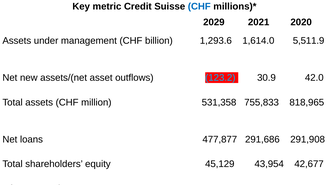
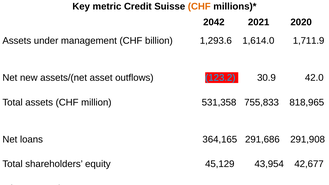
CHF at (199, 6) colour: blue -> orange
2029: 2029 -> 2042
5,511.9: 5,511.9 -> 1,711.9
477,877: 477,877 -> 364,165
